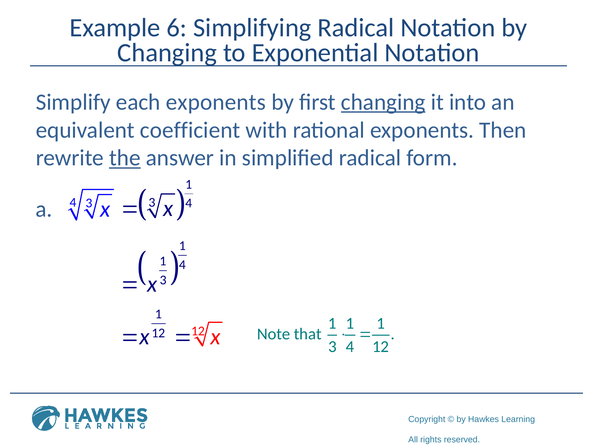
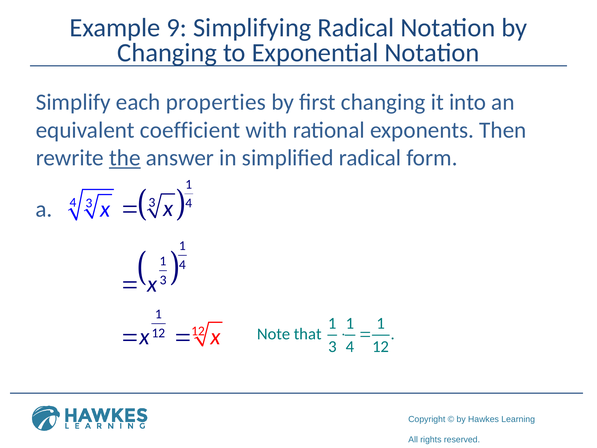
6: 6 -> 9
each exponents: exponents -> properties
changing at (383, 102) underline: present -> none
